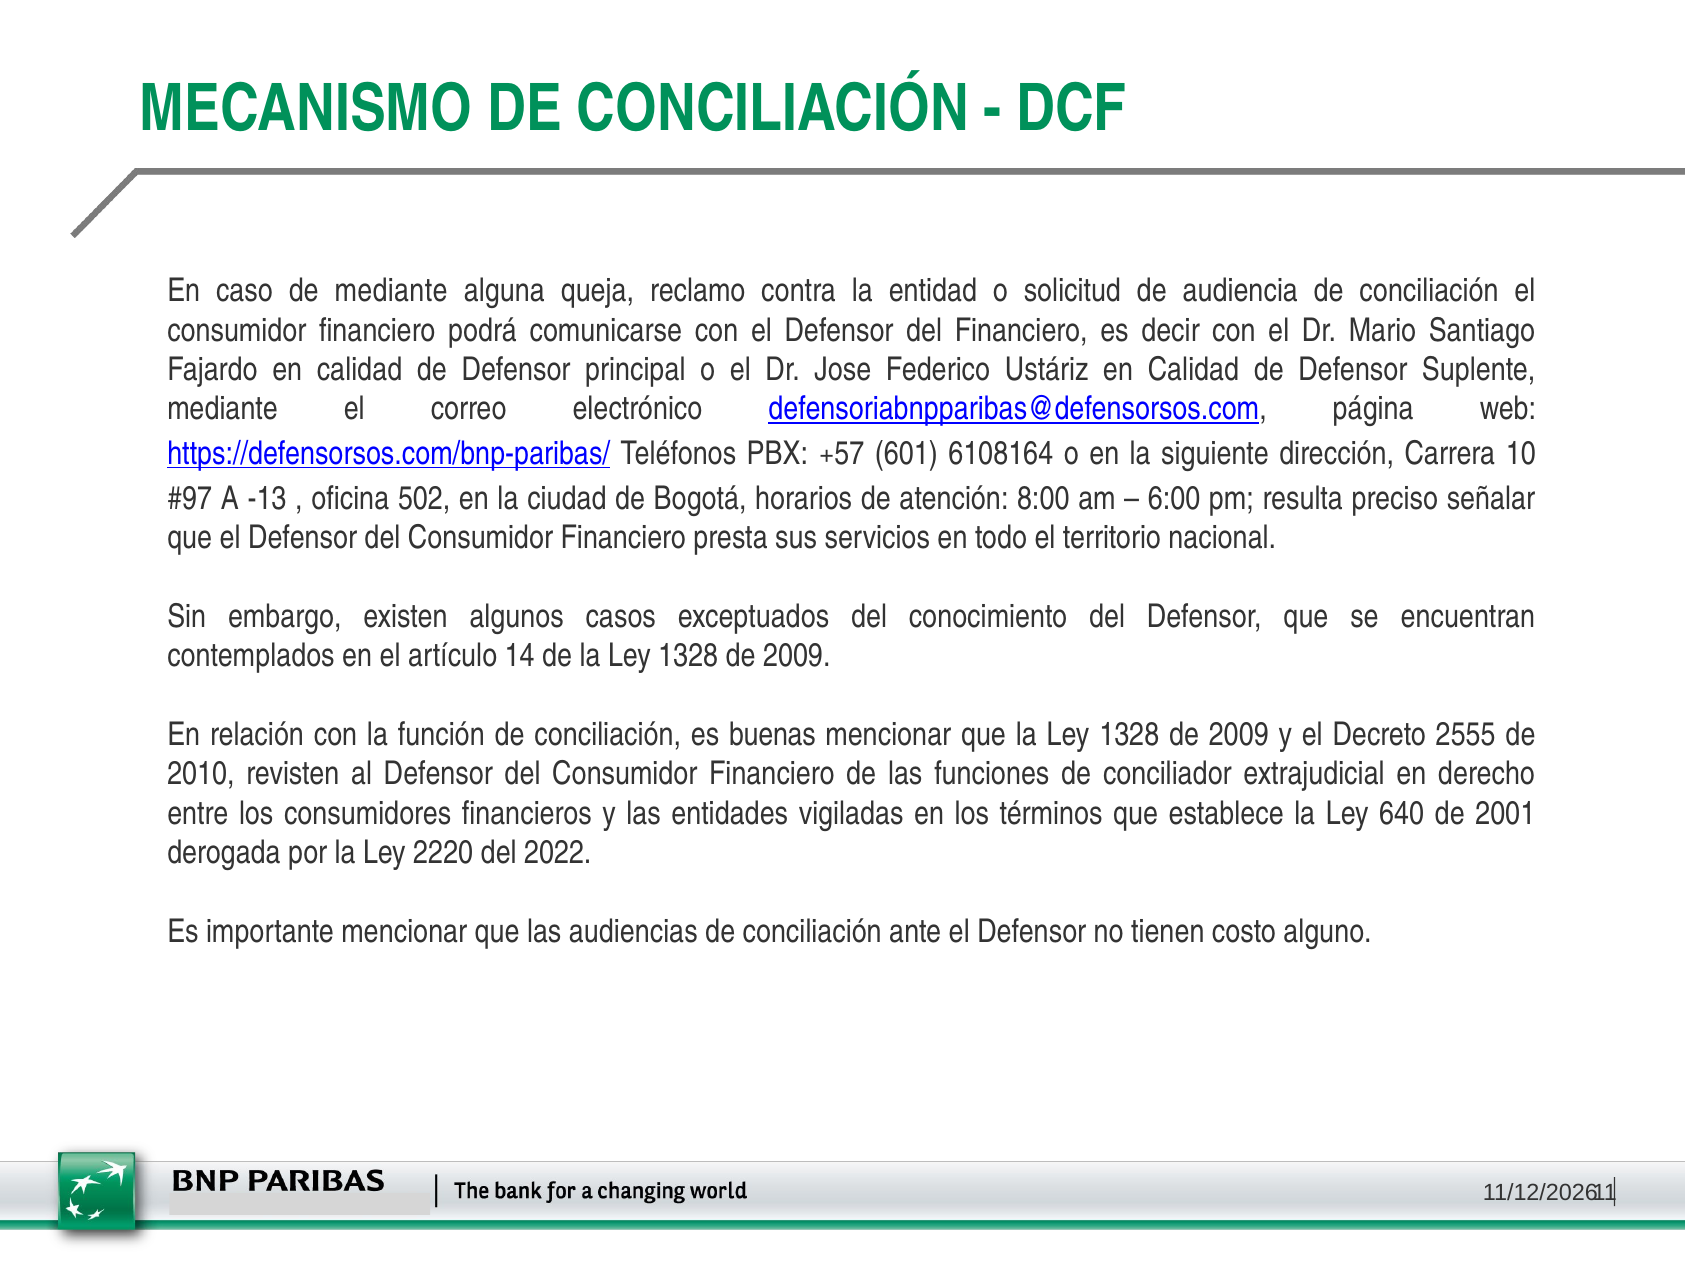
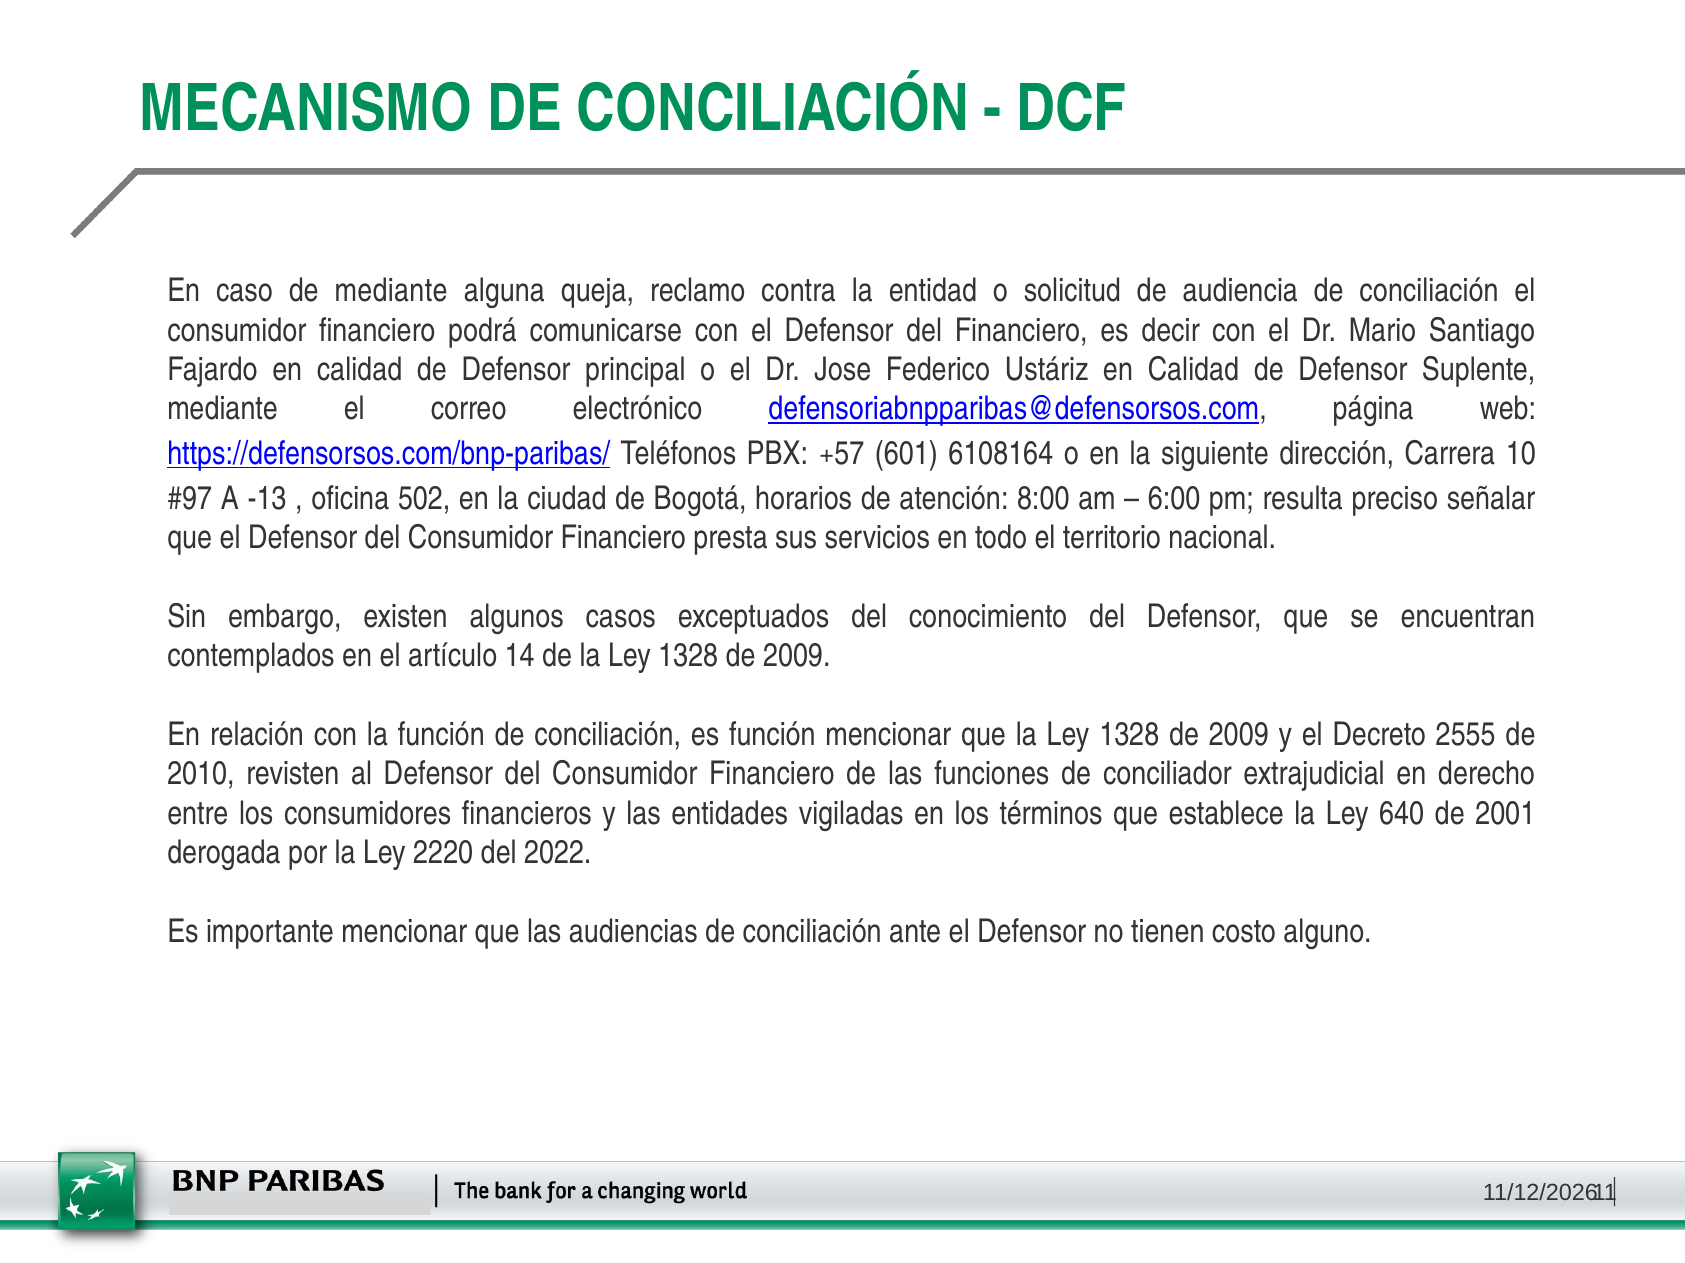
es buenas: buenas -> función
